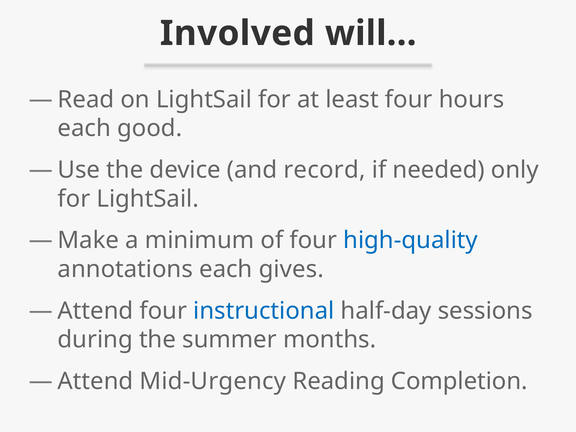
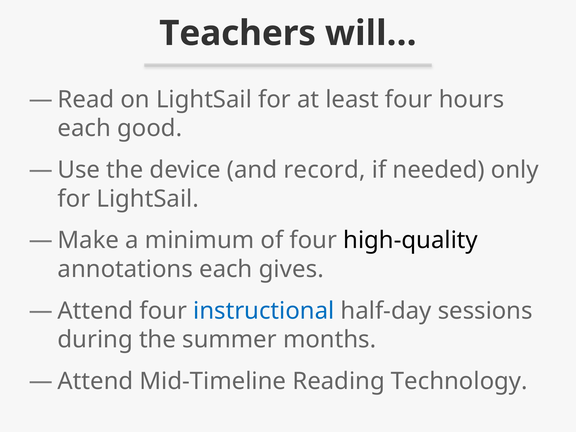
Involved: Involved -> Teachers
high-quality colour: blue -> black
Mid-Urgency: Mid-Urgency -> Mid-Timeline
Completion: Completion -> Technology
